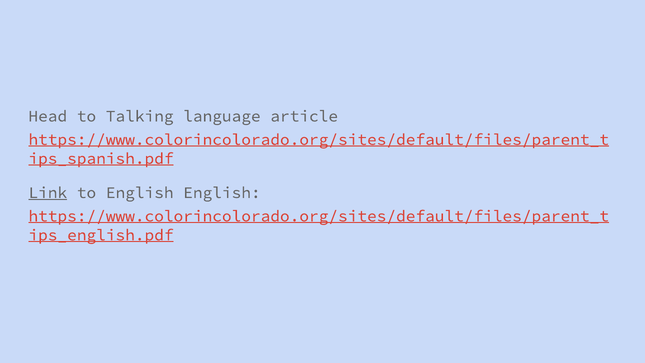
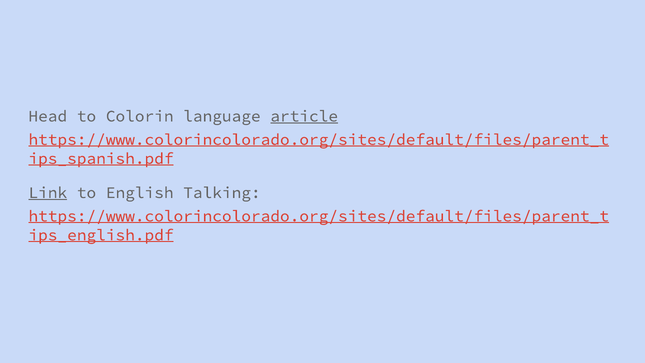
Talking: Talking -> Colorin
article underline: none -> present
English English: English -> Talking
